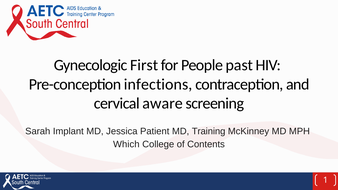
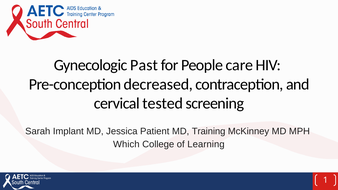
First: First -> Past
past: past -> care
infections: infections -> decreased
aware: aware -> tested
Contents: Contents -> Learning
